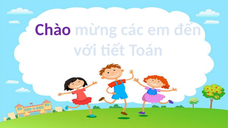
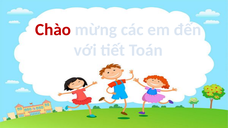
Chào colour: purple -> red
